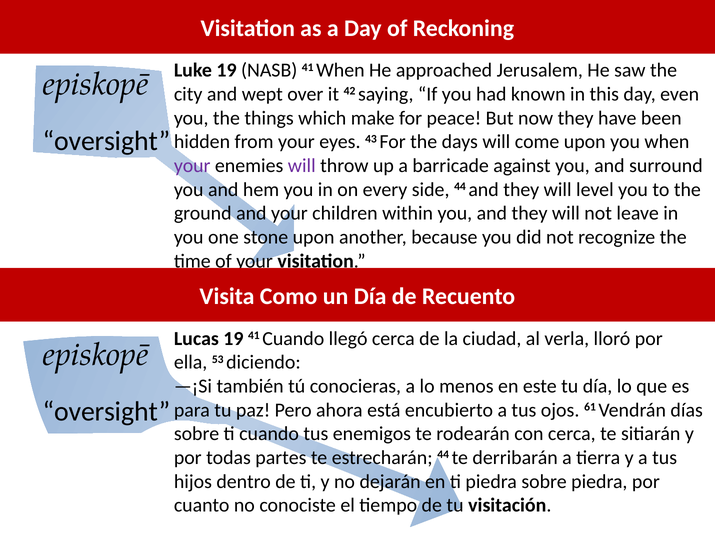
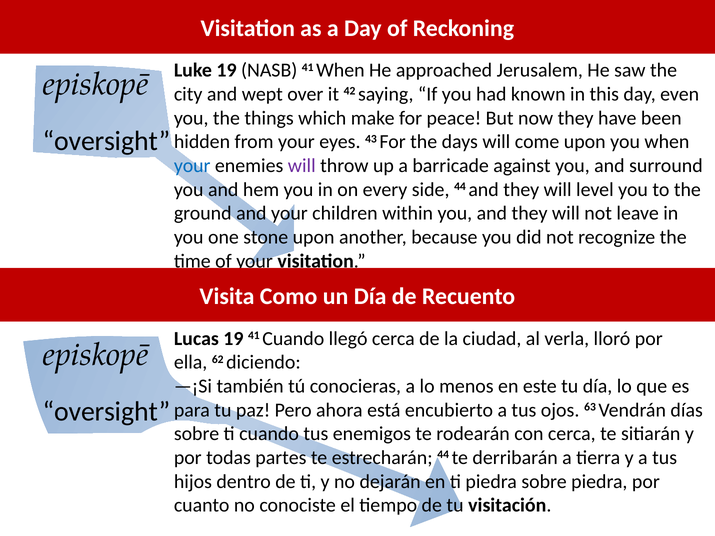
your at (192, 166) colour: purple -> blue
53: 53 -> 62
61: 61 -> 63
